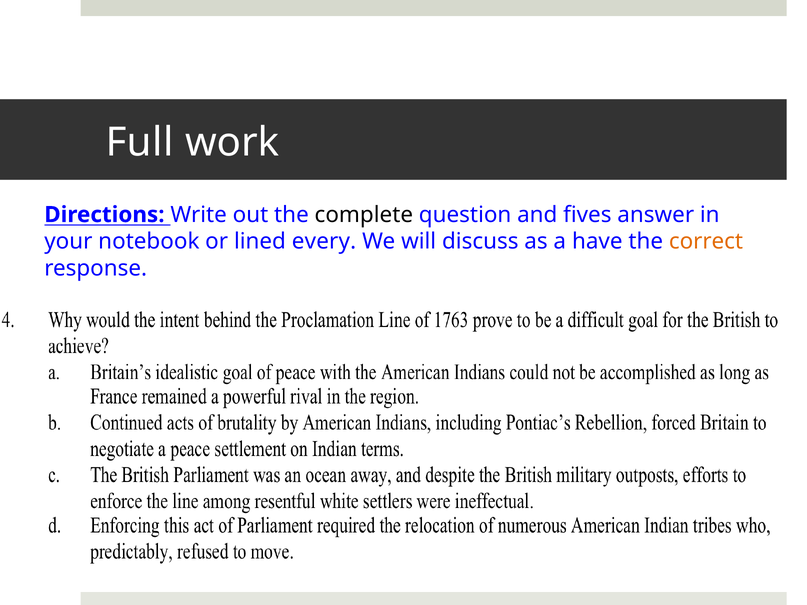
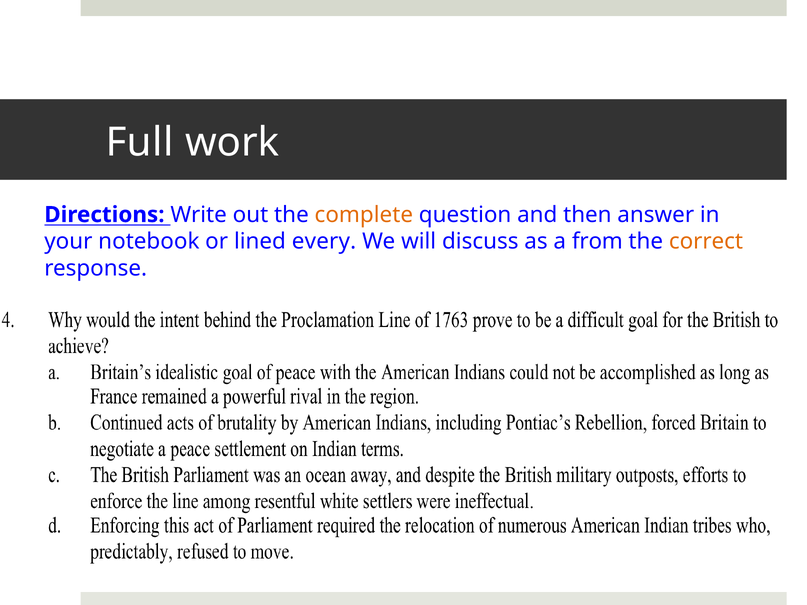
complete colour: black -> orange
fives: fives -> then
have: have -> from
